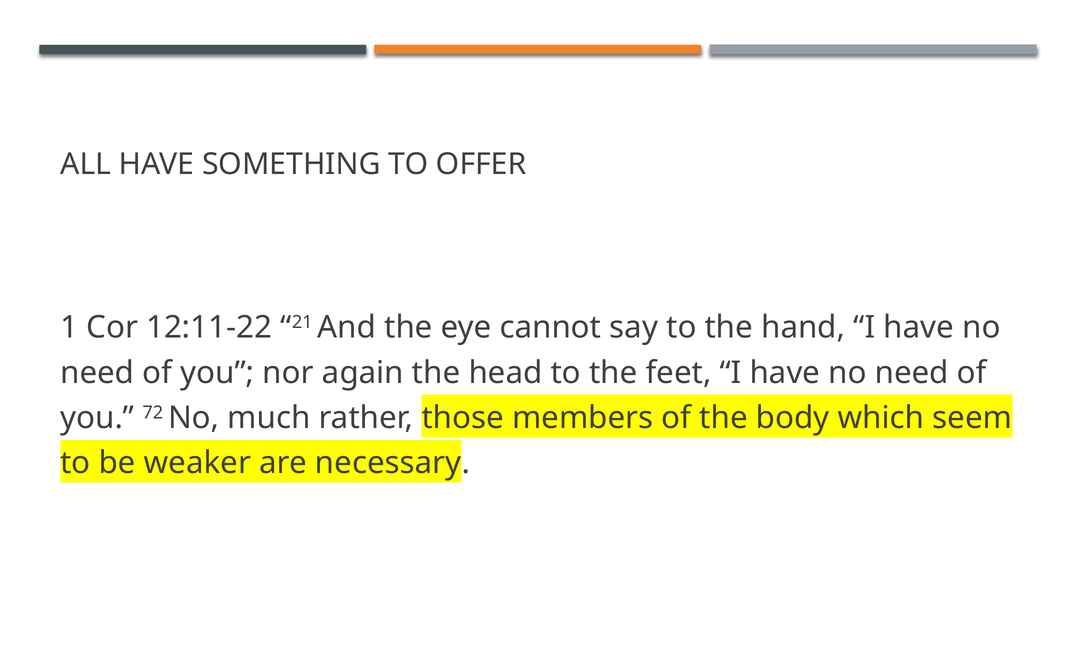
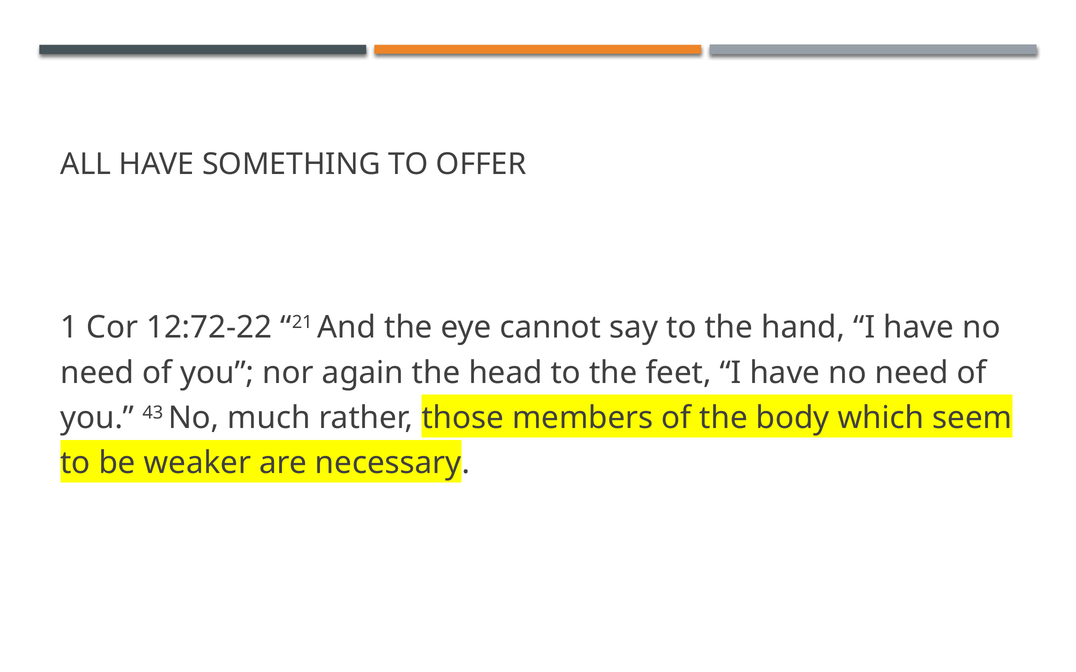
12:11-22: 12:11-22 -> 12:72-22
72: 72 -> 43
